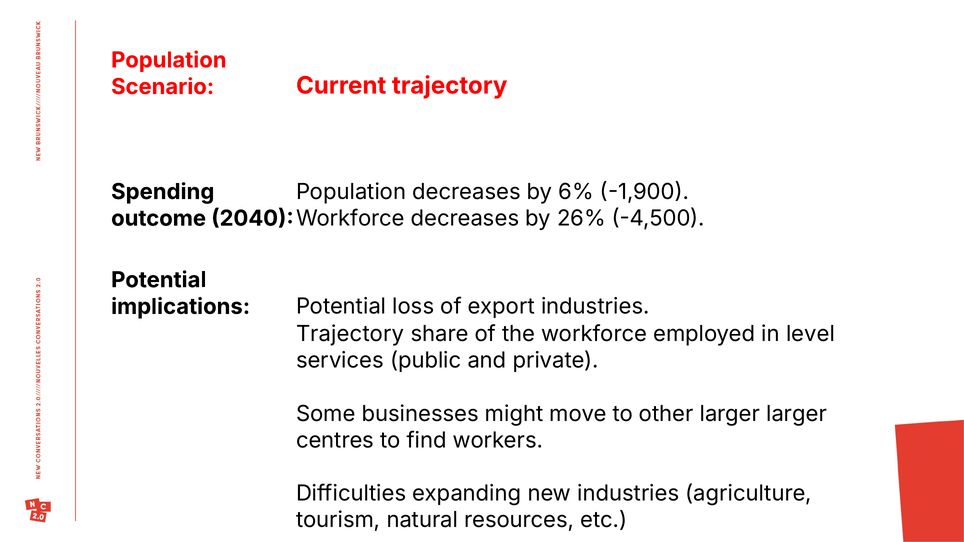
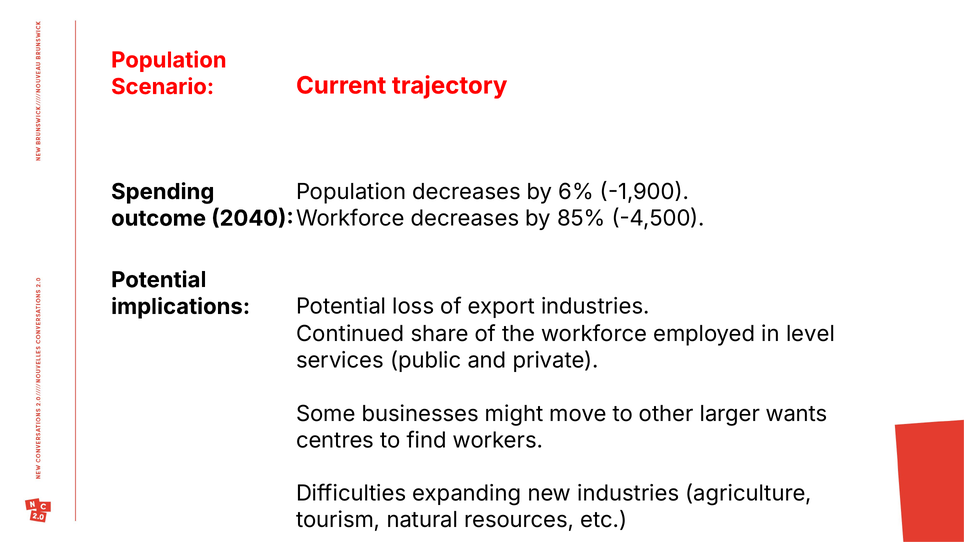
26%: 26% -> 85%
Trajectory at (350, 334): Trajectory -> Continued
larger larger: larger -> wants
